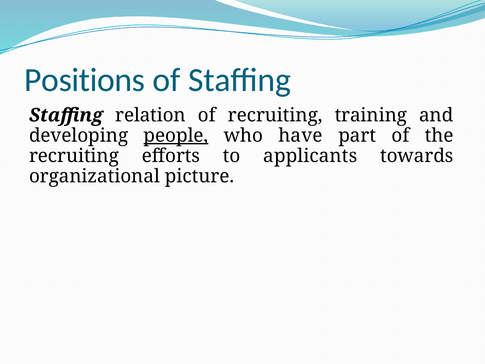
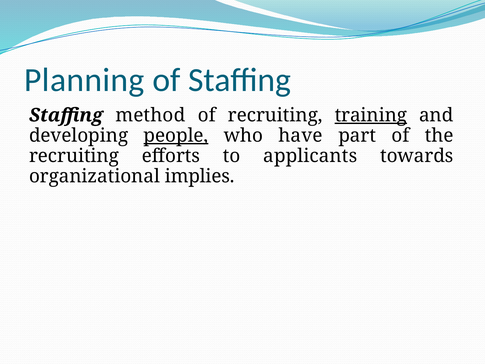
Positions: Positions -> Planning
relation: relation -> method
training underline: none -> present
picture: picture -> implies
